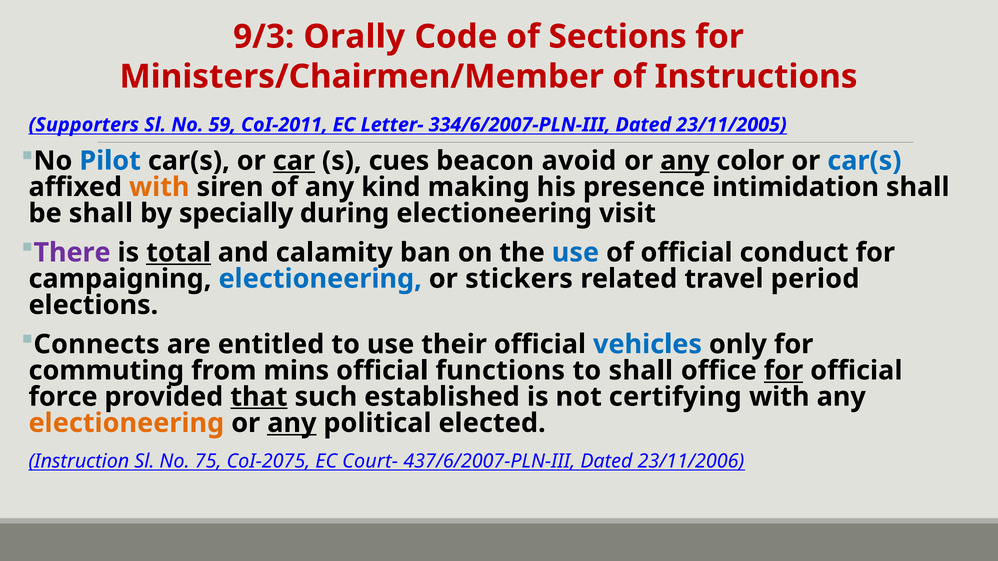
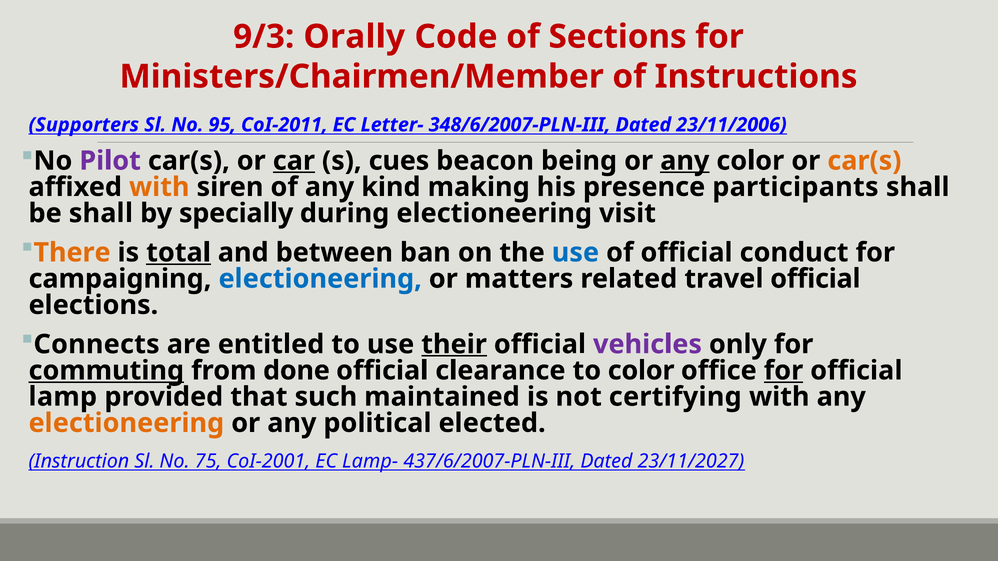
59: 59 -> 95
334/6/2007-PLN-III: 334/6/2007-PLN-III -> 348/6/2007-PLN-III
23/11/2005: 23/11/2005 -> 23/11/2006
Pilot colour: blue -> purple
avoid: avoid -> being
car(s at (864, 161) colour: blue -> orange
intimidation: intimidation -> participants
There colour: purple -> orange
calamity: calamity -> between
stickers: stickers -> matters
travel period: period -> official
their underline: none -> present
vehicles colour: blue -> purple
commuting underline: none -> present
mins: mins -> done
functions: functions -> clearance
to shall: shall -> color
force: force -> lamp
that underline: present -> none
established: established -> maintained
any at (292, 423) underline: present -> none
CoI-2075: CoI-2075 -> CoI-2001
Court-: Court- -> Lamp-
23/11/2006: 23/11/2006 -> 23/11/2027
